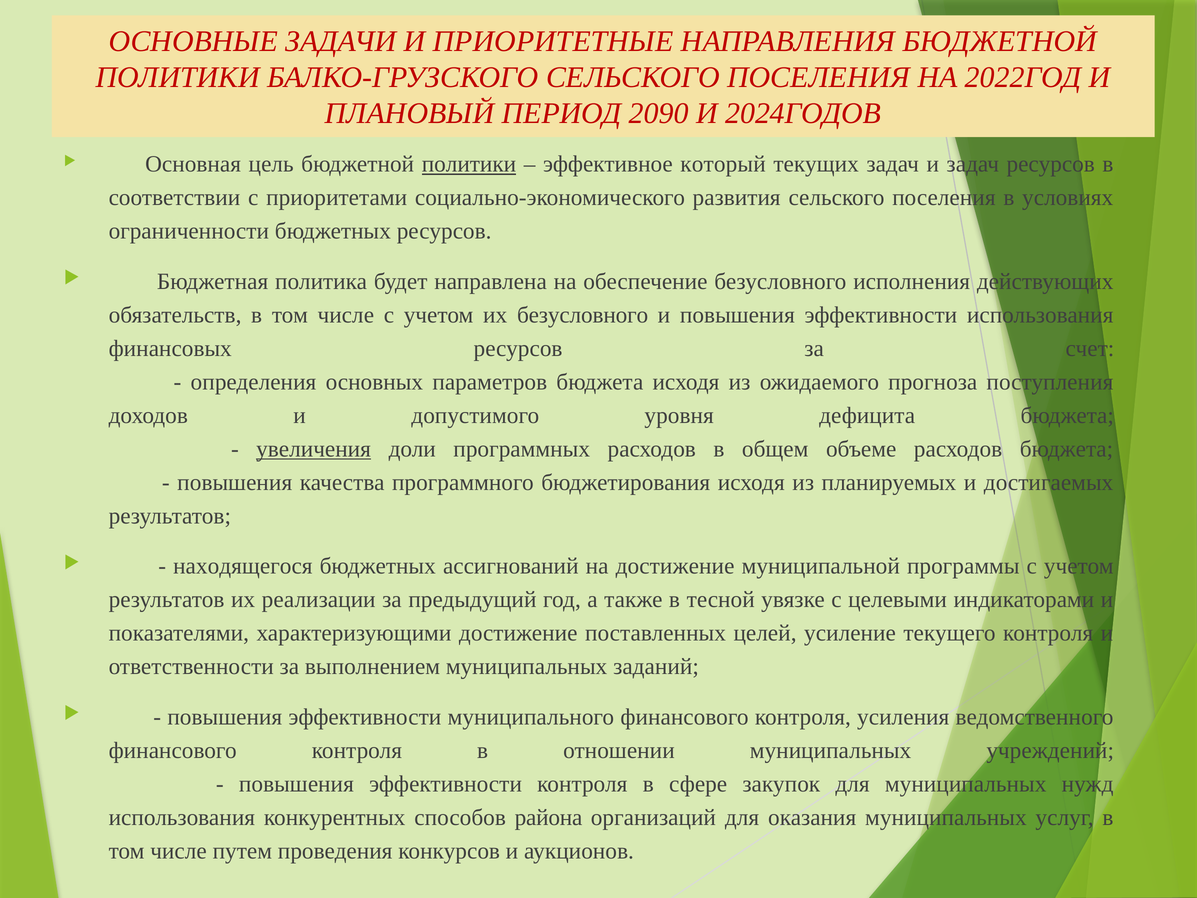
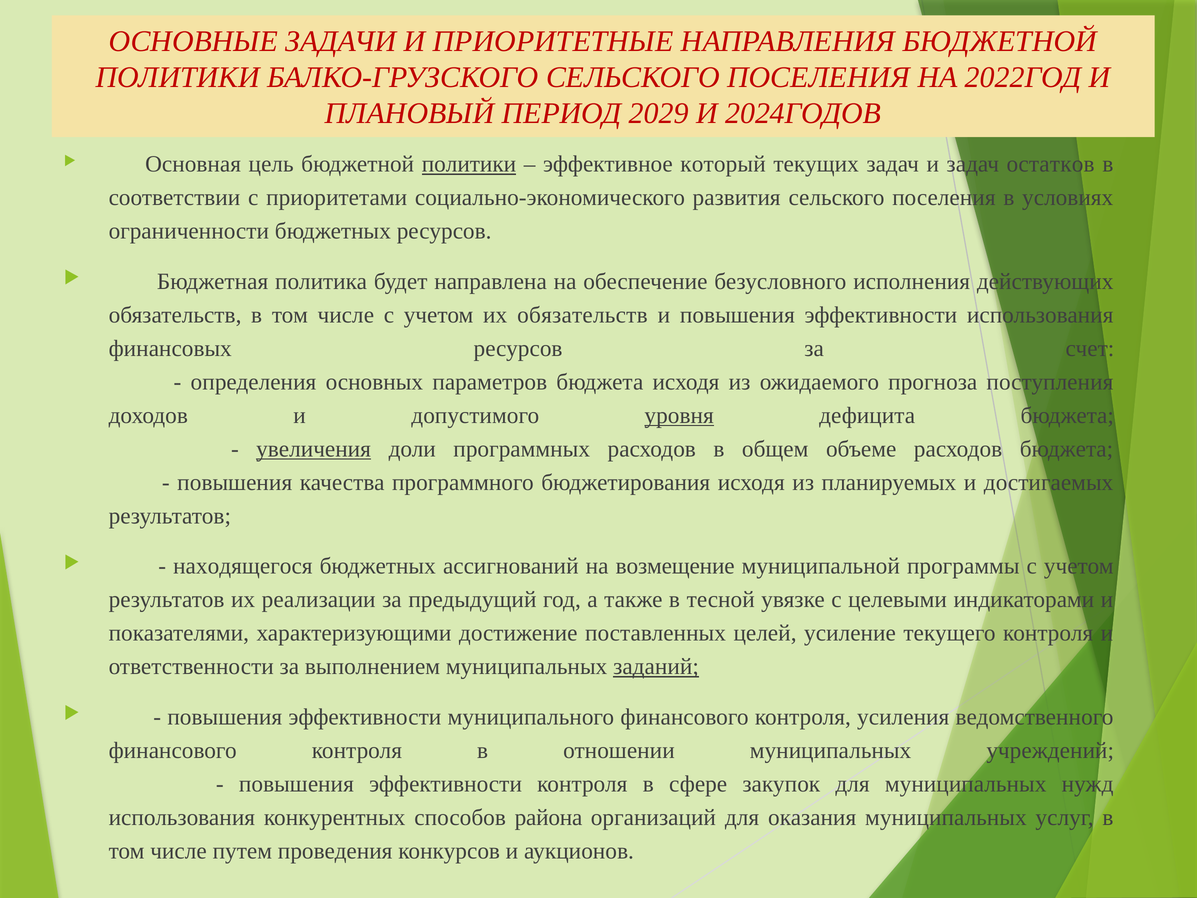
2090: 2090 -> 2029
задач ресурсов: ресурсов -> остатков
их безусловного: безусловного -> обязательств
уровня underline: none -> present
на достижение: достижение -> возмещение
заданий underline: none -> present
